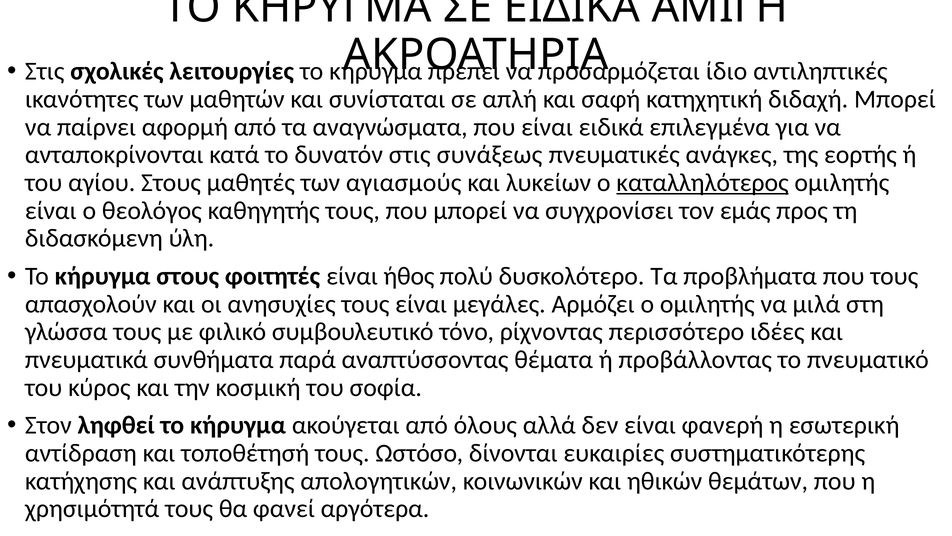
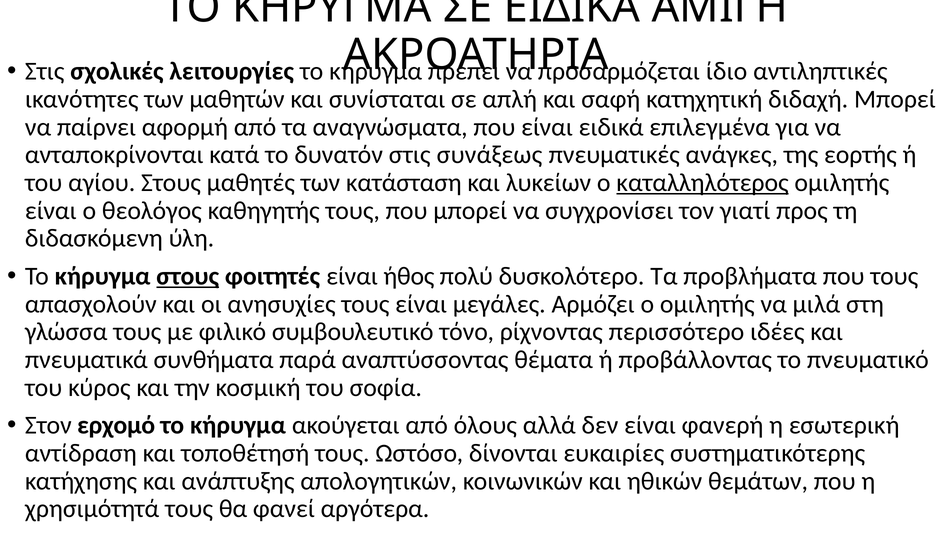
αγιασμούς: αγιασμούς -> κατάσταση
εμάς: εμάς -> γιατί
στους at (188, 276) underline: none -> present
ληφθεί: ληφθεί -> ερχομό
